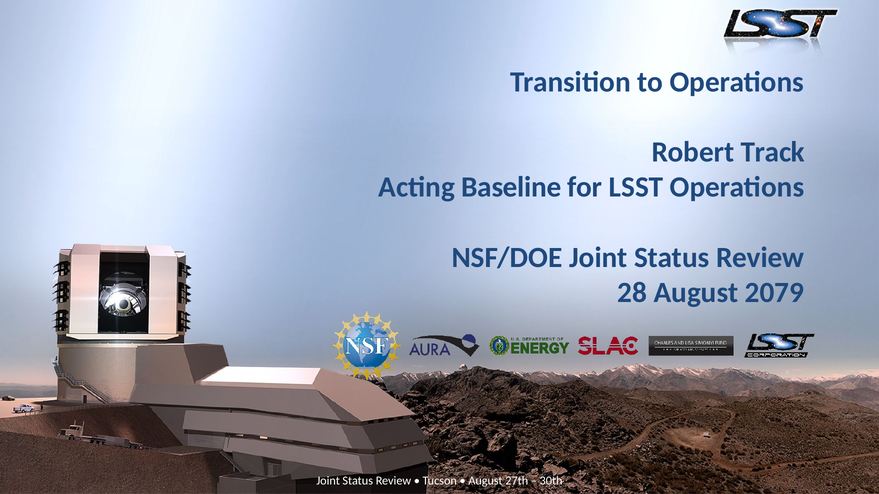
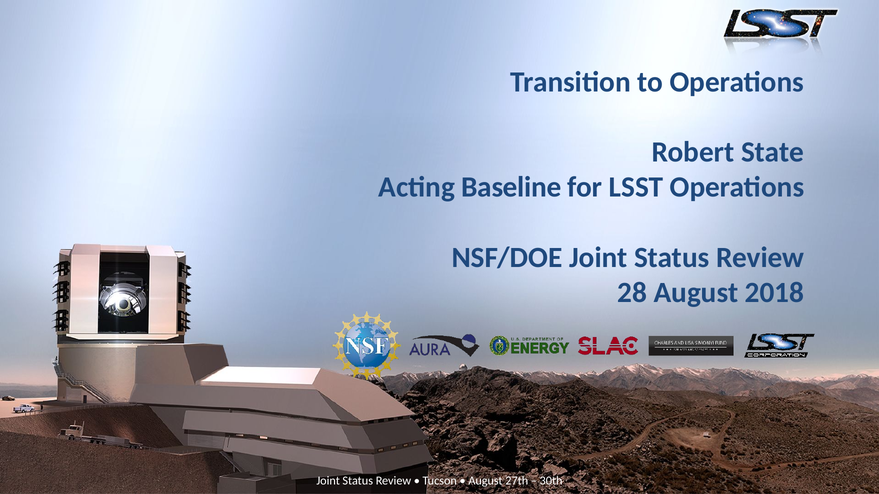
Track: Track -> State
2079: 2079 -> 2018
